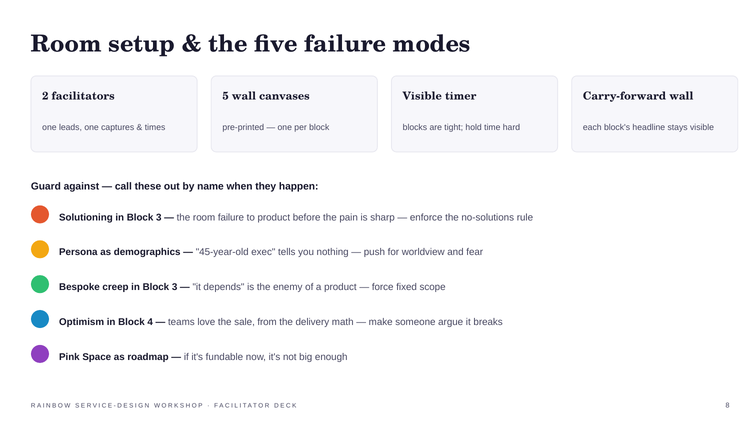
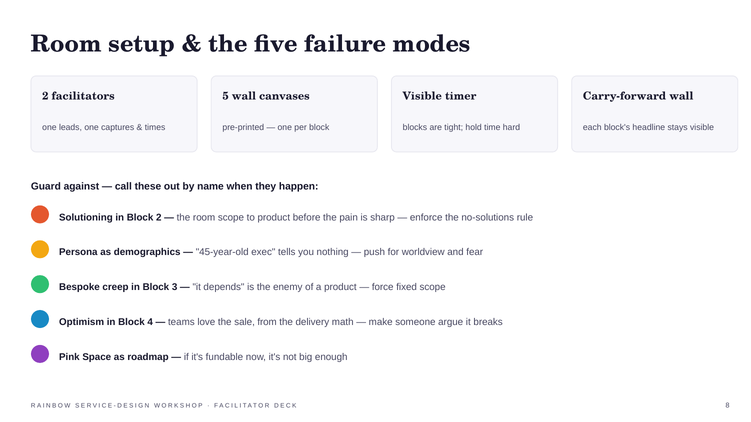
Solutioning in Block 3: 3 -> 2
room failure: failure -> scope
